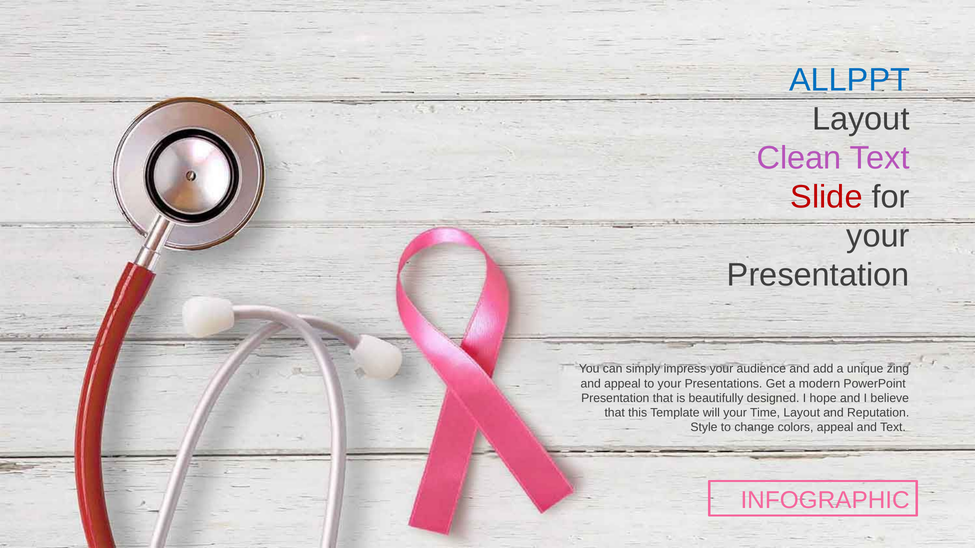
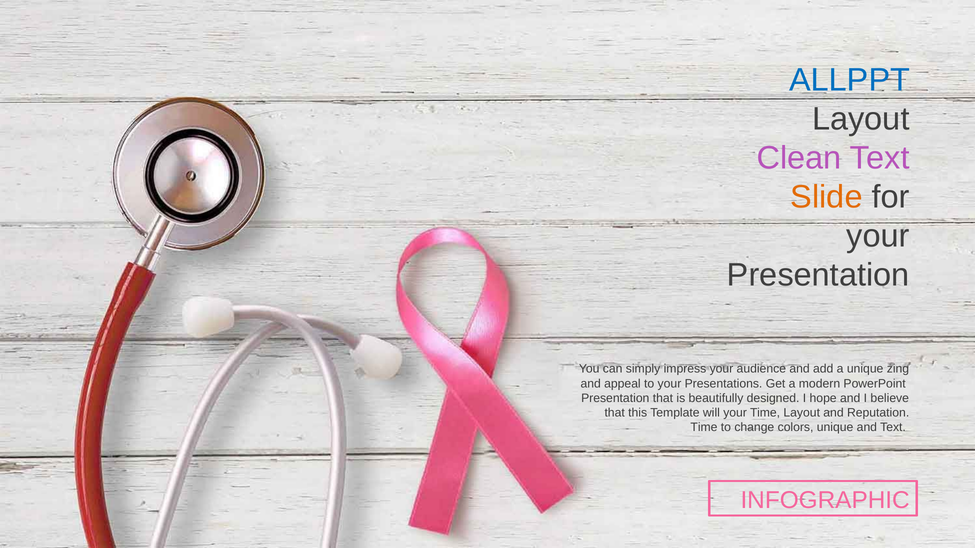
Slide colour: red -> orange
Style at (704, 428): Style -> Time
colors appeal: appeal -> unique
